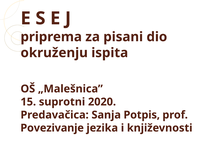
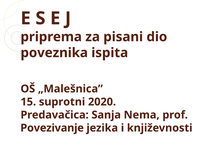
okruženju: okruženju -> poveznika
Potpis: Potpis -> Nema
